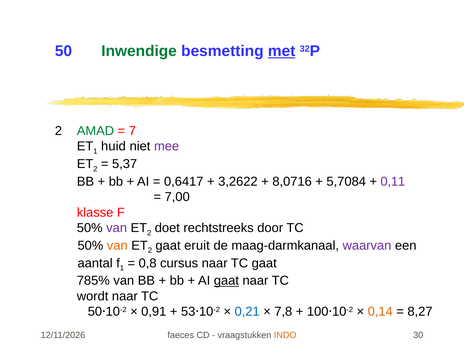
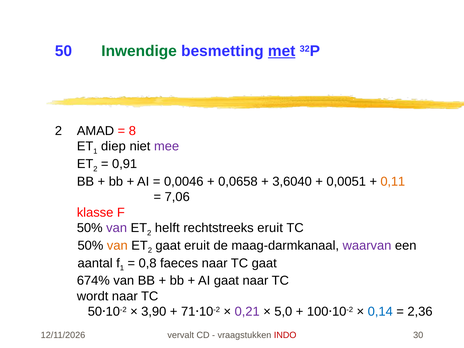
AMAD colour: green -> black
7: 7 -> 8
huid: huid -> diep
5,37: 5,37 -> 0,91
0,6417: 0,6417 -> 0,0046
3,2622: 3,2622 -> 0,0658
8,0716: 8,0716 -> 3,6040
5,7084: 5,7084 -> 0,0051
0,11 colour: purple -> orange
7,00: 7,00 -> 7,06
doet: doet -> helft
rechtstreeks door: door -> eruit
cursus: cursus -> faeces
785%: 785% -> 674%
gaat at (226, 281) underline: present -> none
0,91: 0,91 -> 3,90
53: 53 -> 71
0,21 colour: blue -> purple
7,8: 7,8 -> 5,0
0,14 colour: orange -> blue
8,27: 8,27 -> 2,36
faeces: faeces -> vervalt
INDO colour: orange -> red
